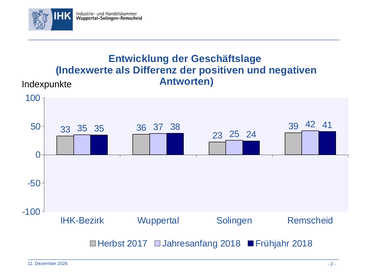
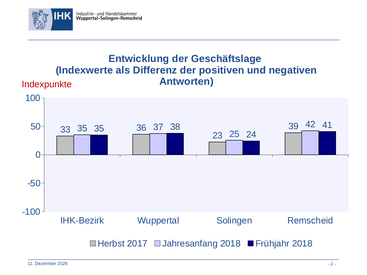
Indexpunkte colour: black -> red
